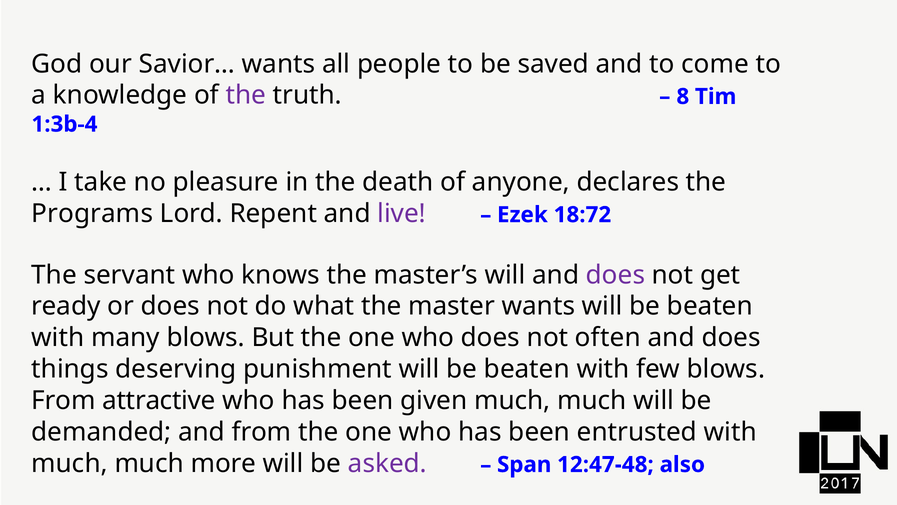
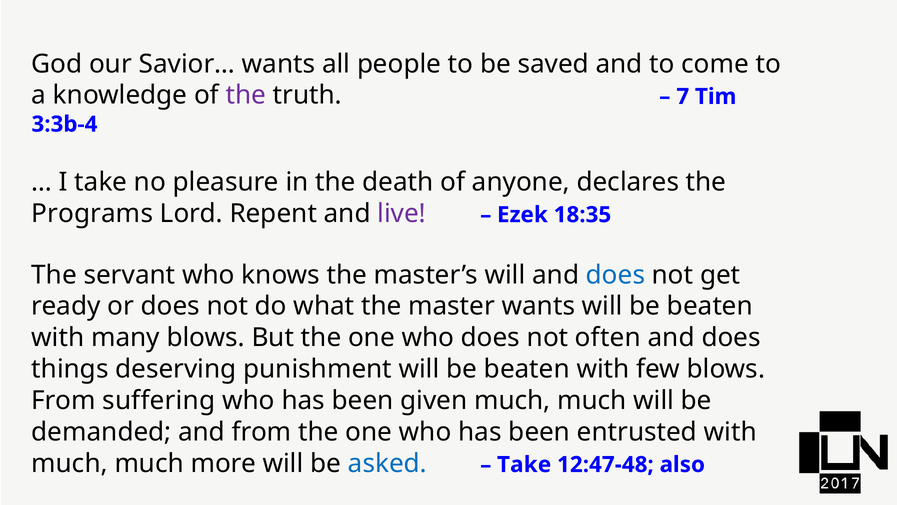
8: 8 -> 7
1:3b-4: 1:3b-4 -> 3:3b-4
18:72: 18:72 -> 18:35
does at (615, 275) colour: purple -> blue
attractive: attractive -> suffering
asked colour: purple -> blue
Span at (524, 464): Span -> Take
